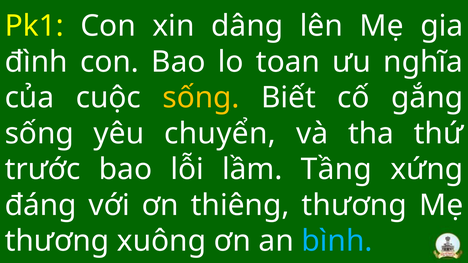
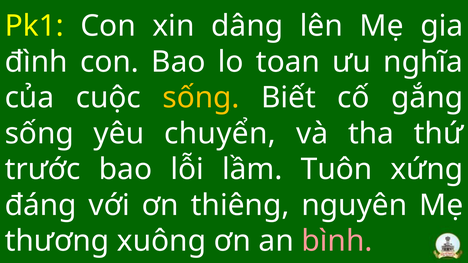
Tầng: Tầng -> Tuôn
thiêng thương: thương -> nguyên
bình colour: light blue -> pink
